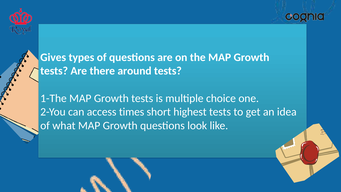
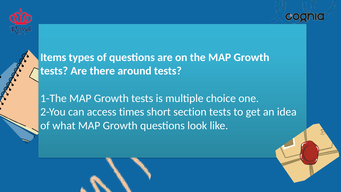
Gives: Gives -> Items
highest: highest -> section
